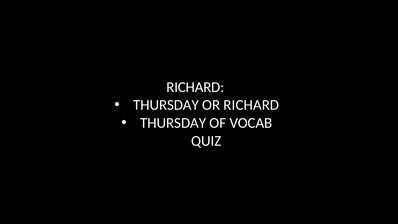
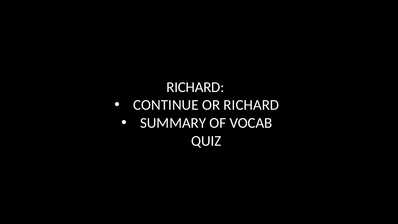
THURSDAY at (166, 105): THURSDAY -> CONTINUE
THURSDAY at (173, 123): THURSDAY -> SUMMARY
